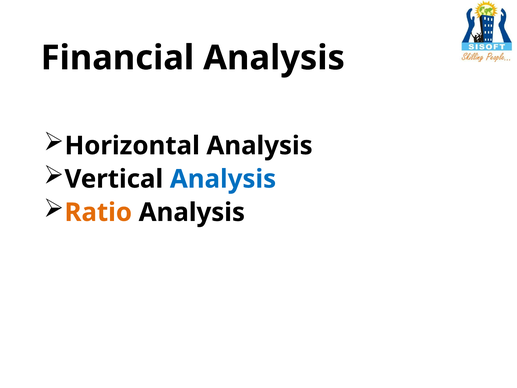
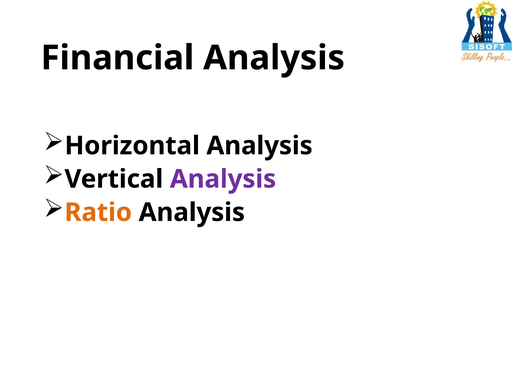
Analysis at (223, 179) colour: blue -> purple
